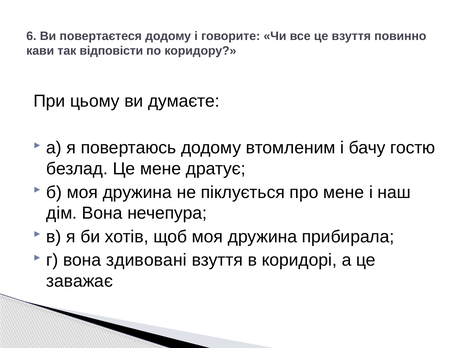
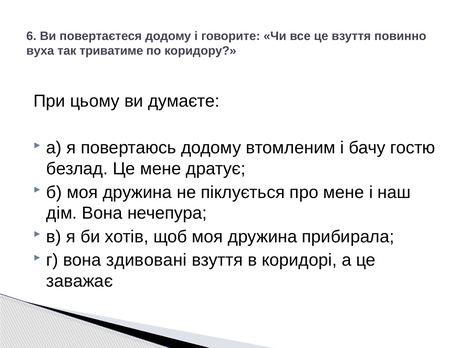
кави: кави -> вуха
відповісти: відповісти -> триватиме
